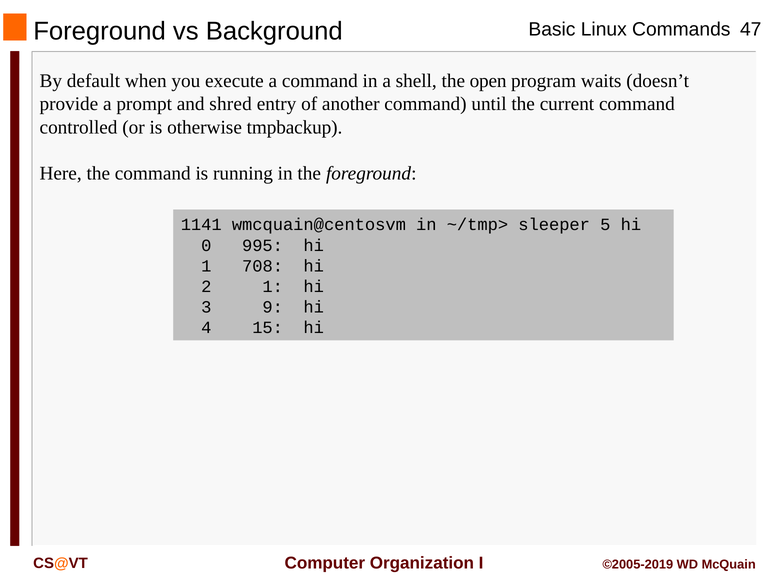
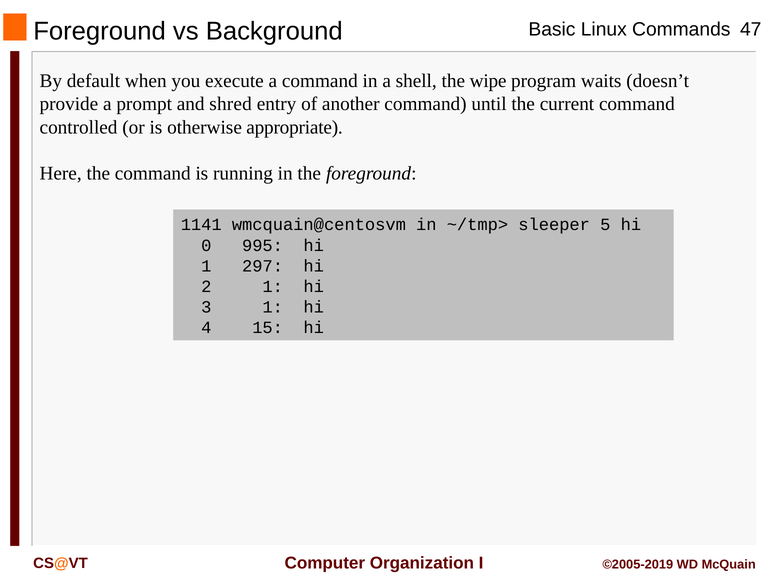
open: open -> wipe
tmpbackup: tmpbackup -> appropriate
708: 708 -> 297
3 9: 9 -> 1
